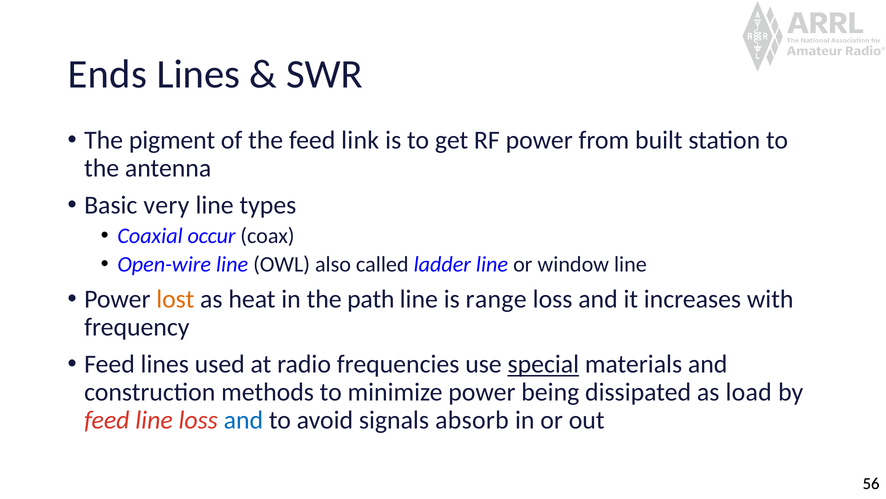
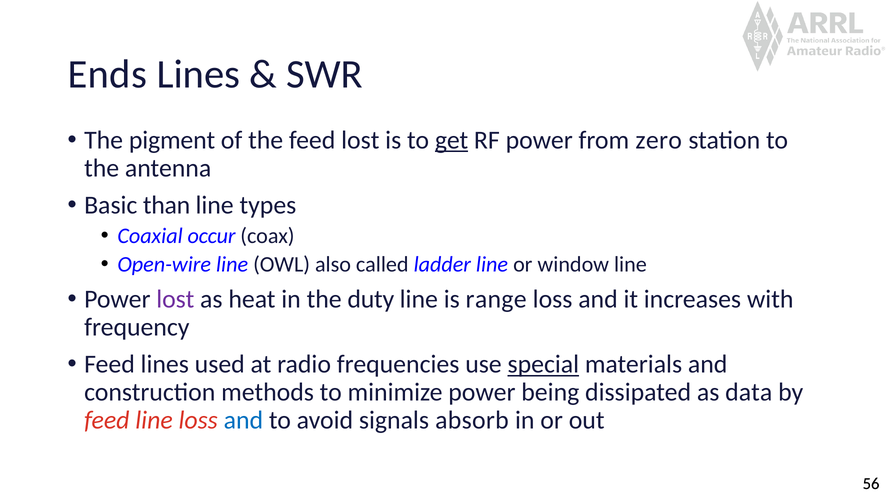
feed link: link -> lost
get underline: none -> present
built: built -> zero
very: very -> than
lost at (175, 299) colour: orange -> purple
path: path -> duty
load: load -> data
